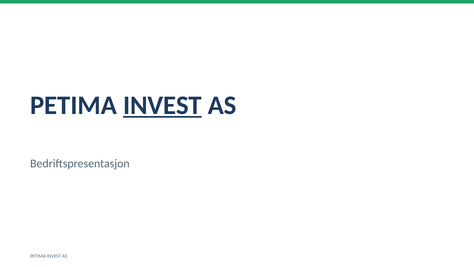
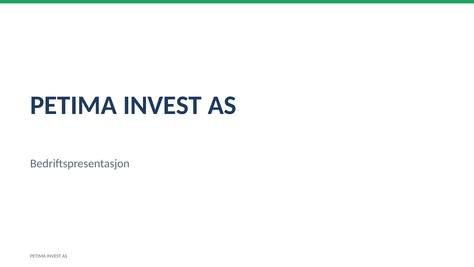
INVEST at (162, 105) underline: present -> none
